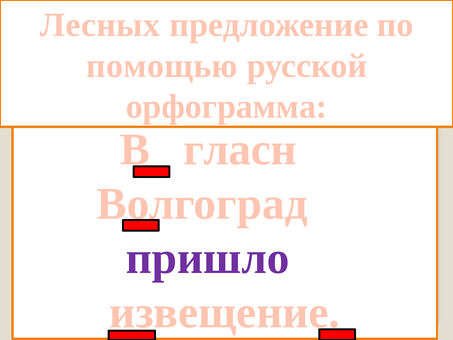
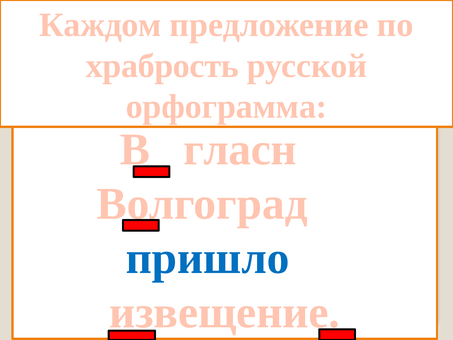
Лесных: Лесных -> Каждом
помощью: помощью -> храбрость
пришло colour: purple -> blue
